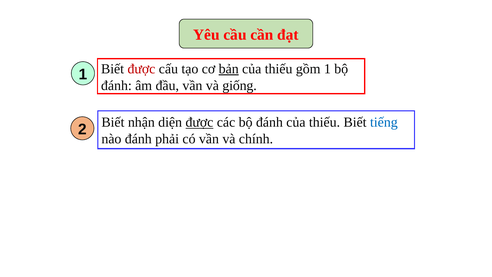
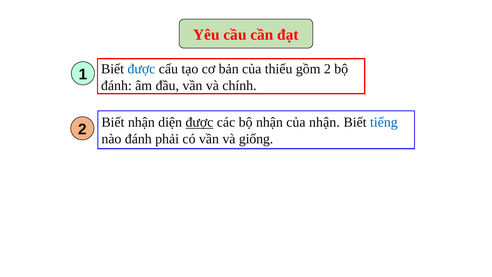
được at (141, 69) colour: red -> blue
bản underline: present -> none
gồm 1: 1 -> 2
giống: giống -> chính
các bộ đánh: đánh -> nhận
thiếu at (325, 122): thiếu -> nhận
chính: chính -> giống
